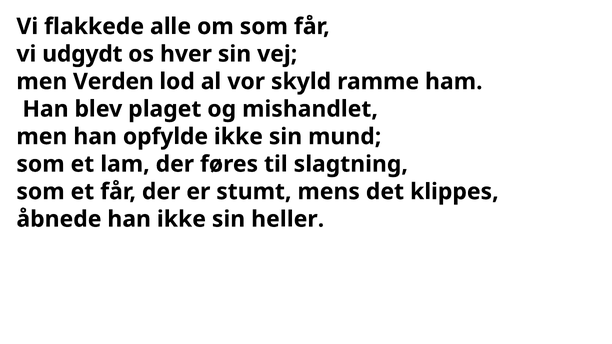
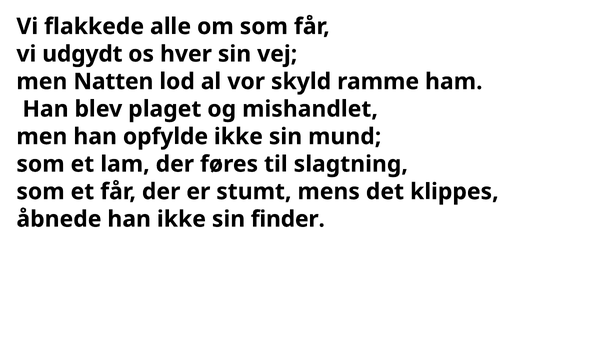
Verden: Verden -> Natten
heller: heller -> finder
